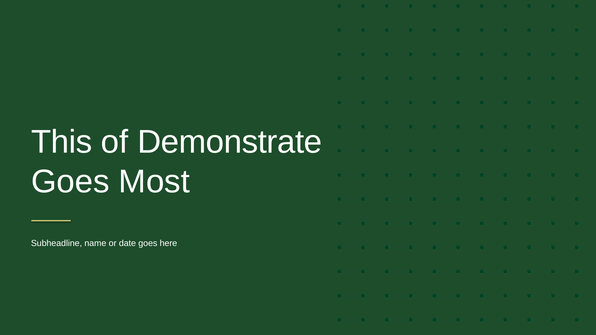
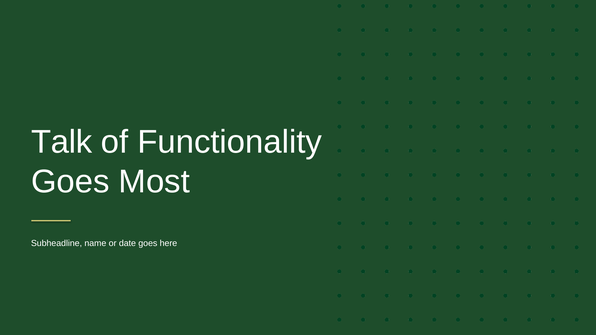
This: This -> Talk
Demonstrate: Demonstrate -> Functionality
